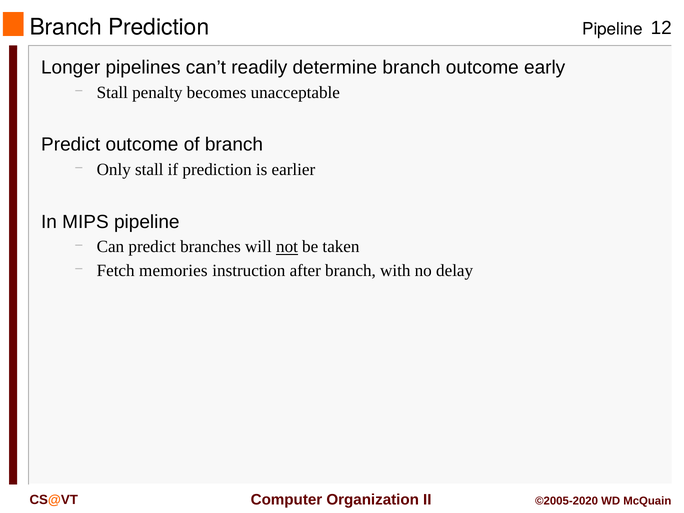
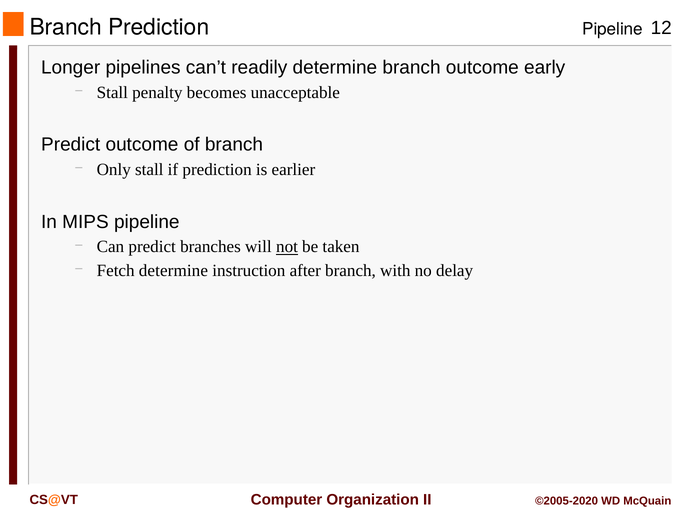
Fetch memories: memories -> determine
